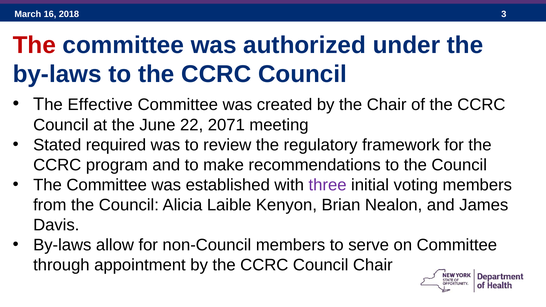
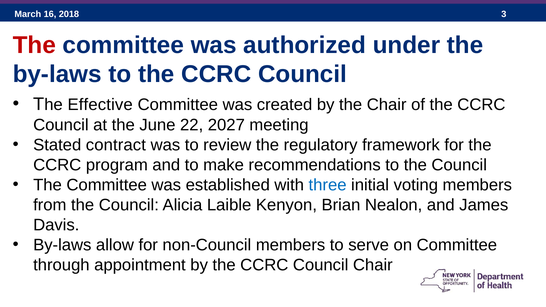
2071: 2071 -> 2027
required: required -> contract
three colour: purple -> blue
